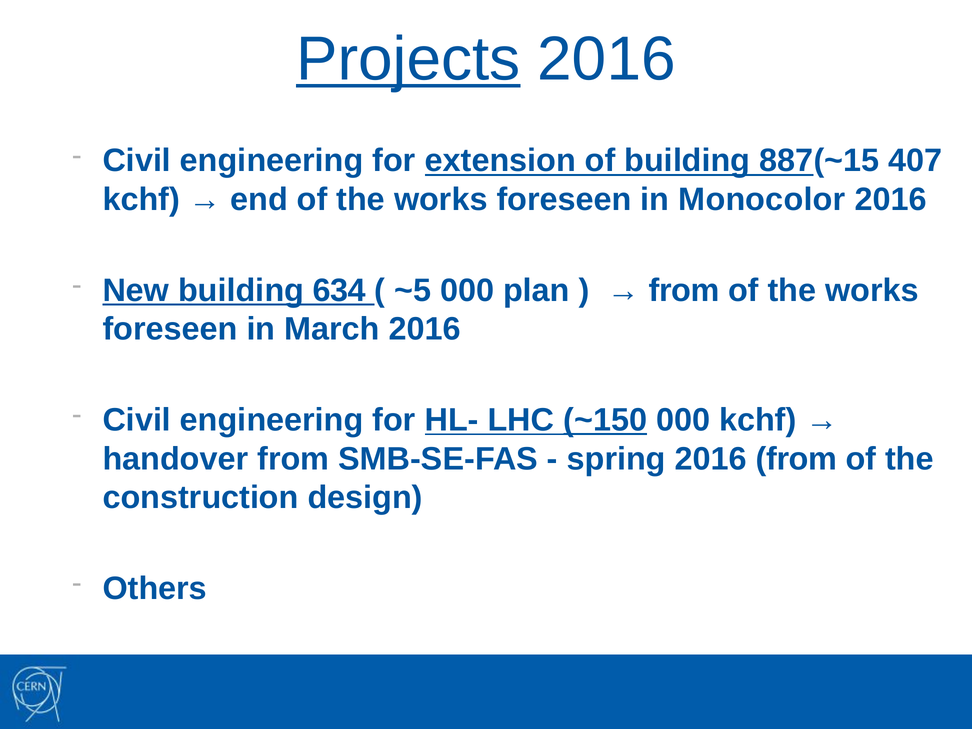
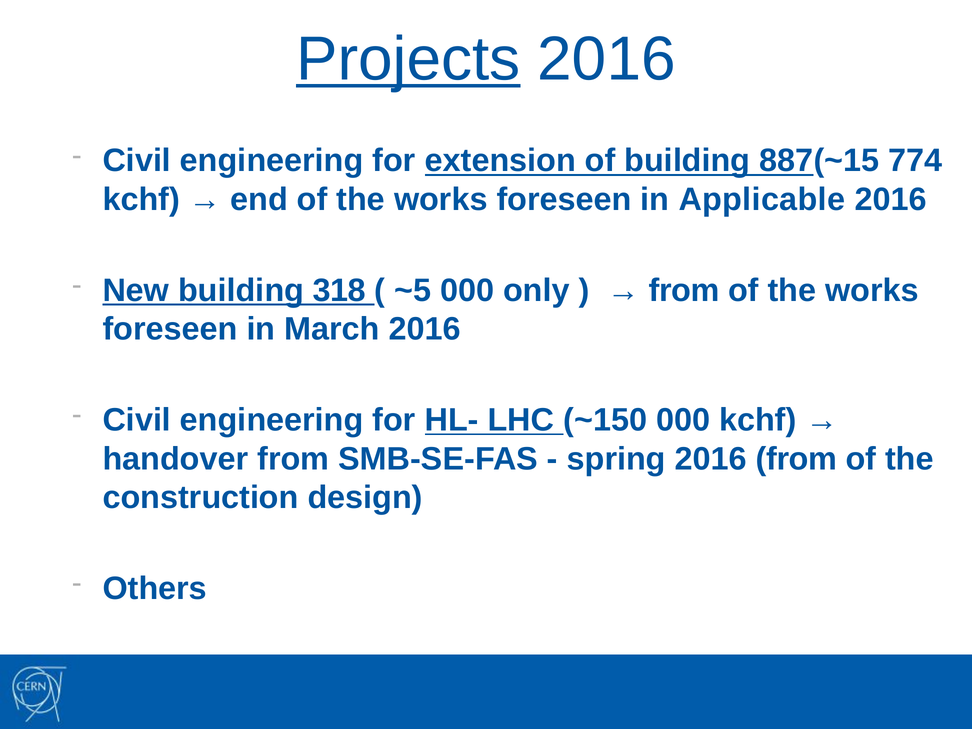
407: 407 -> 774
Monocolor: Monocolor -> Applicable
634: 634 -> 318
plan: plan -> only
~150 underline: present -> none
